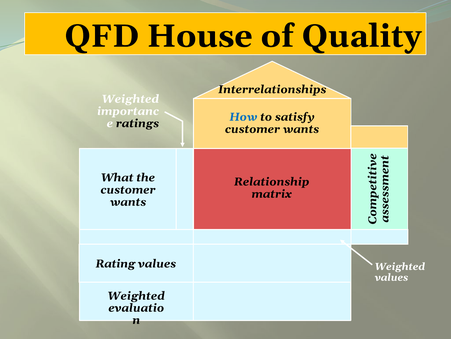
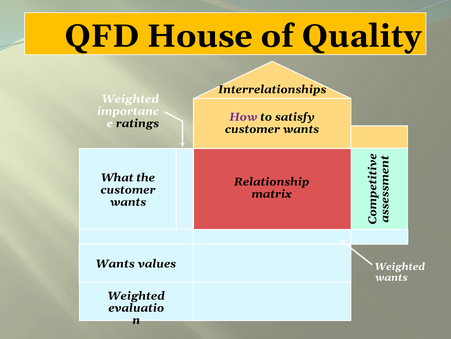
How colour: blue -> purple
Rating at (115, 263): Rating -> Wants
values at (391, 277): values -> wants
